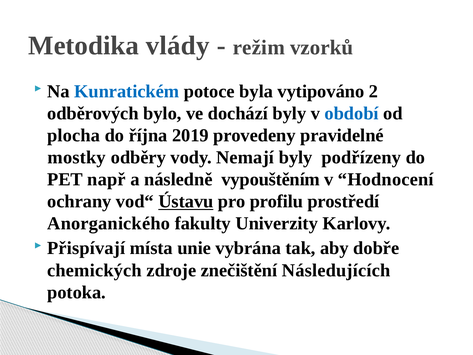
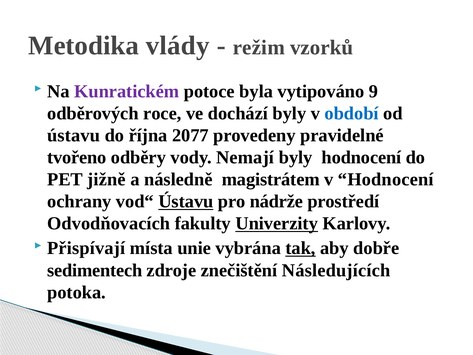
Kunratickém colour: blue -> purple
2: 2 -> 9
bylo: bylo -> roce
plocha at (74, 135): plocha -> ústavu
2019: 2019 -> 2077
mostky: mostky -> tvořeno
byly podřízeny: podřízeny -> hodnocení
např: např -> jižně
vypouštěním: vypouštěním -> magistrátem
profilu: profilu -> nádrže
Anorganického: Anorganického -> Odvodňovacích
Univerzity underline: none -> present
tak underline: none -> present
chemických: chemických -> sedimentech
